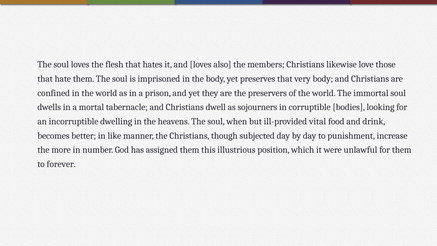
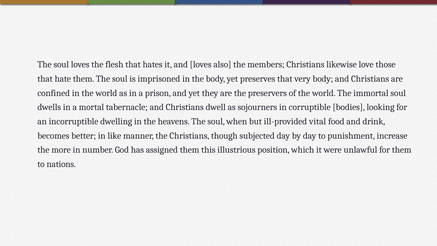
forever: forever -> nations
